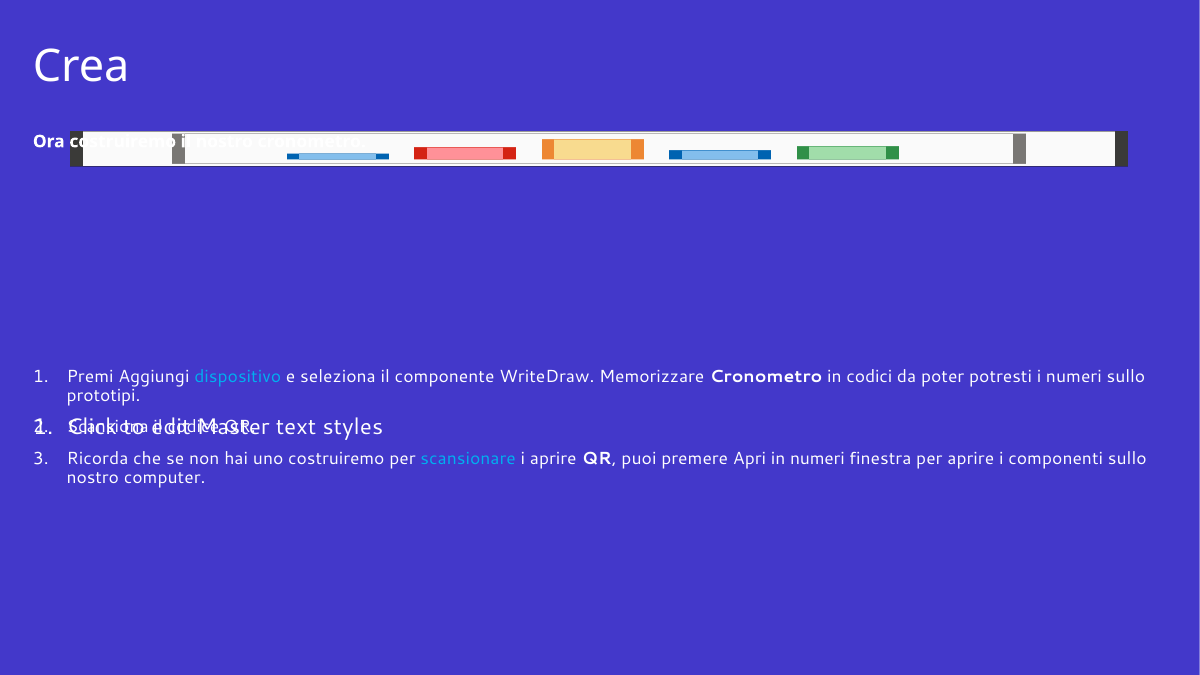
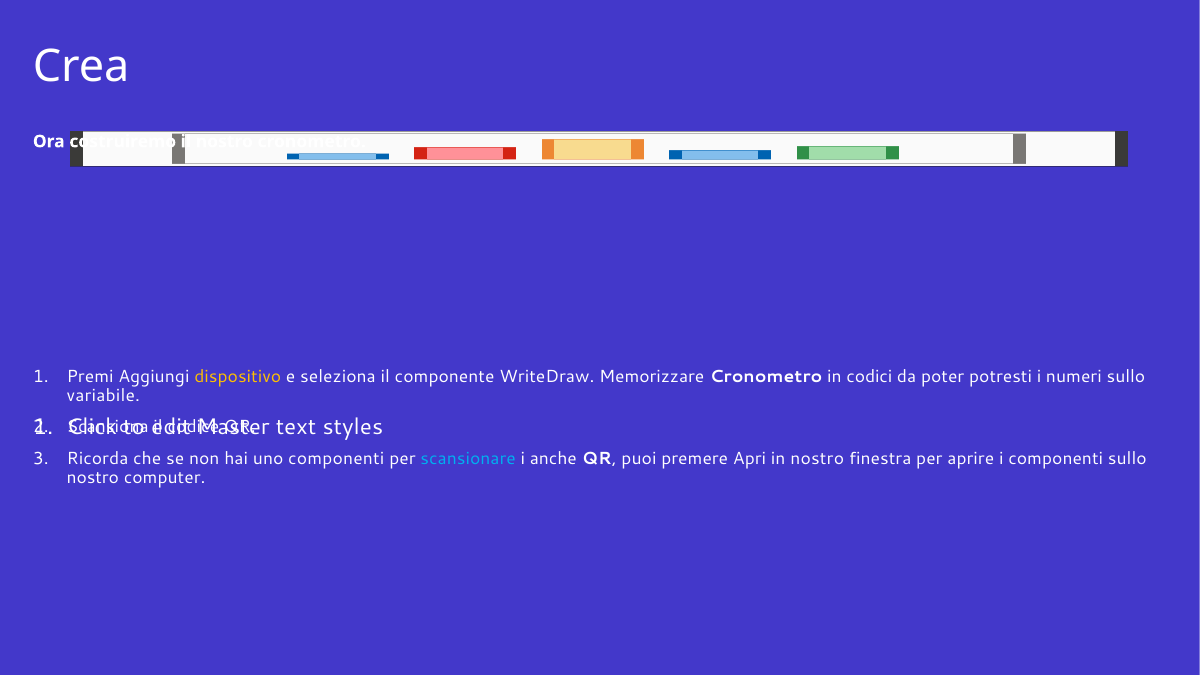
dispositivo colour: light blue -> yellow
prototipi: prototipi -> variabile
uno costruiremo: costruiremo -> componenti
i aprire: aprire -> anche
in numeri: numeri -> nostro
